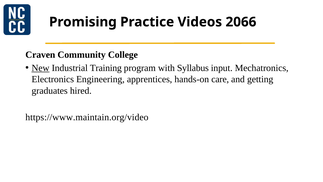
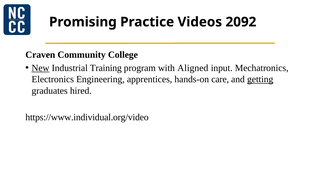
2066: 2066 -> 2092
Syllabus: Syllabus -> Aligned
getting underline: none -> present
https://www.maintain.org/video: https://www.maintain.org/video -> https://www.individual.org/video
